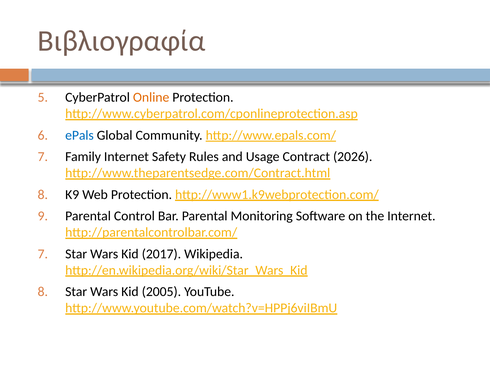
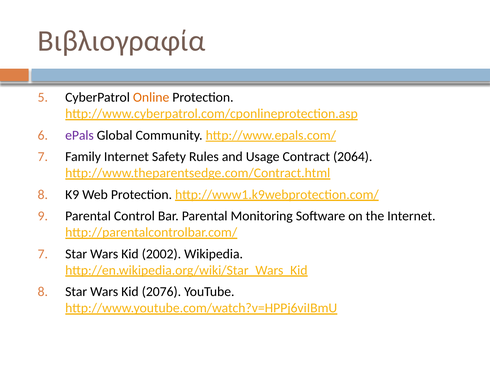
ePals colour: blue -> purple
2026: 2026 -> 2064
2017: 2017 -> 2002
2005: 2005 -> 2076
